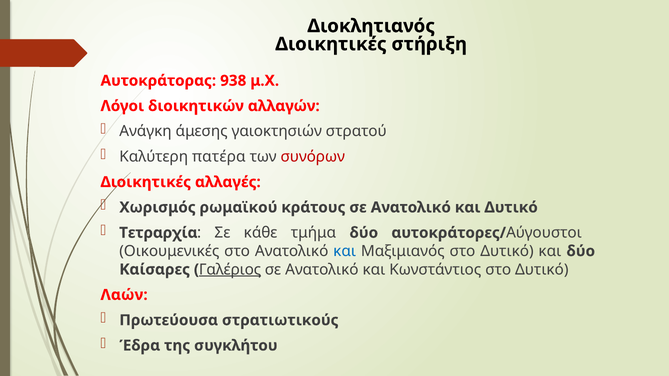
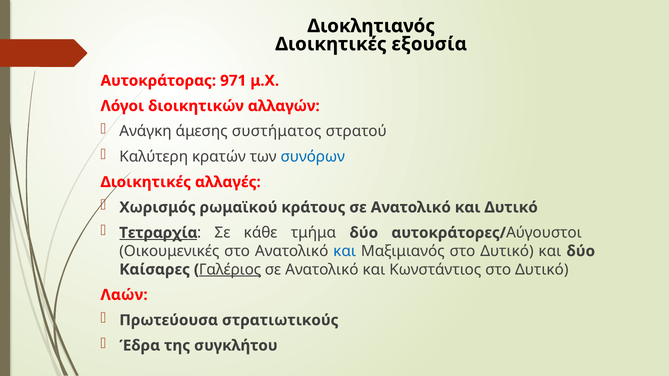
στήριξη: στήριξη -> εξουσία
938: 938 -> 971
γαιοκτησιών: γαιοκτησιών -> συστήματος
πατέρα: πατέρα -> κρατών
συνόρων colour: red -> blue
Τετραρχία underline: none -> present
